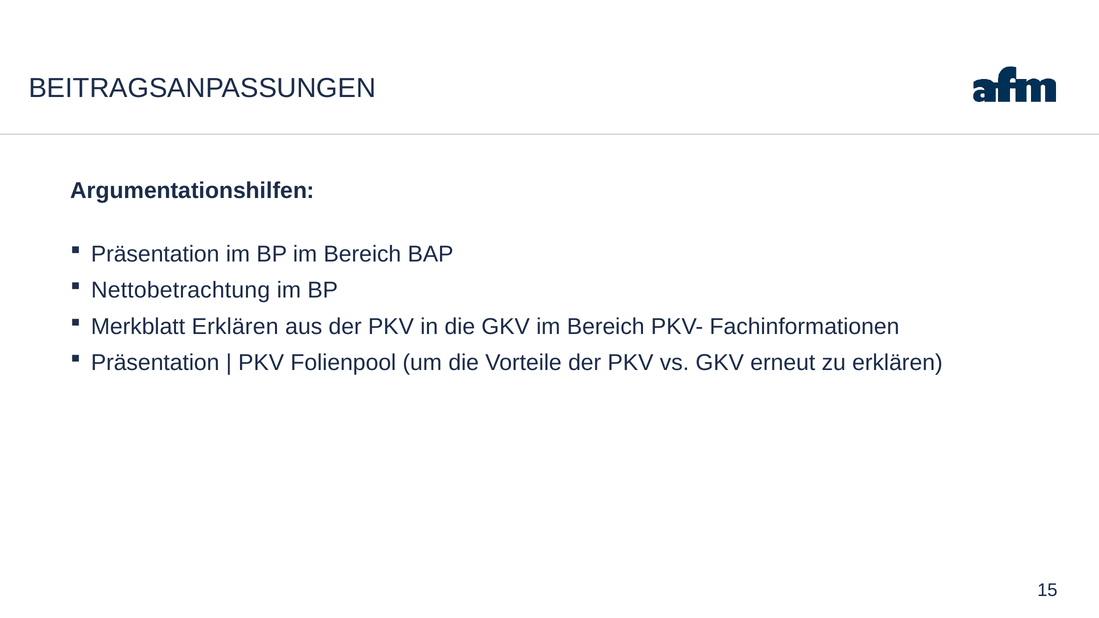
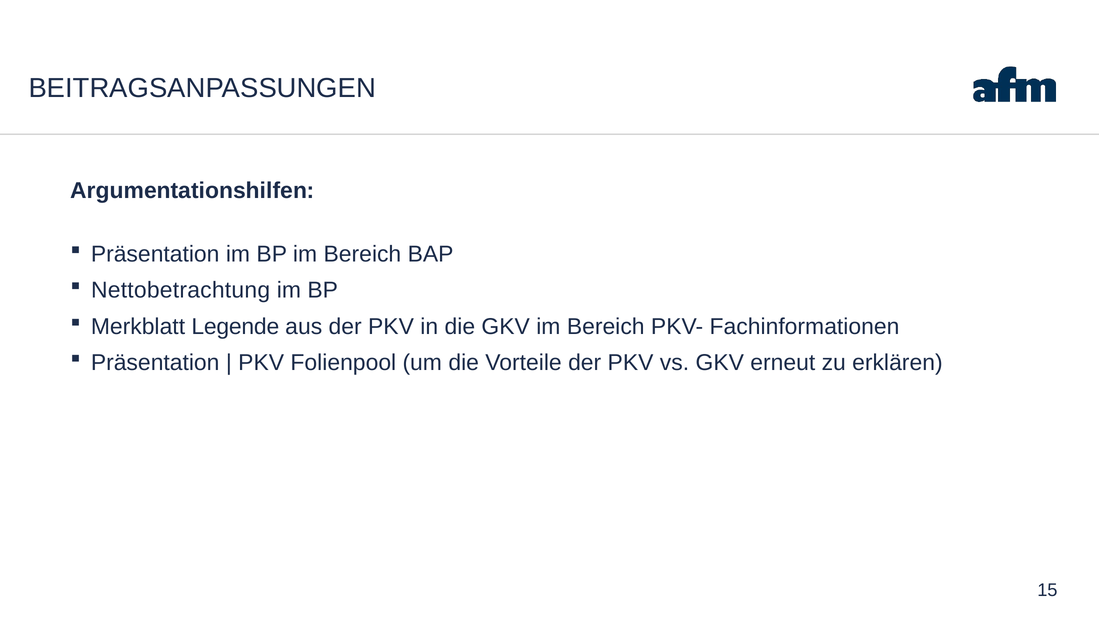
Merkblatt Erklären: Erklären -> Legende
